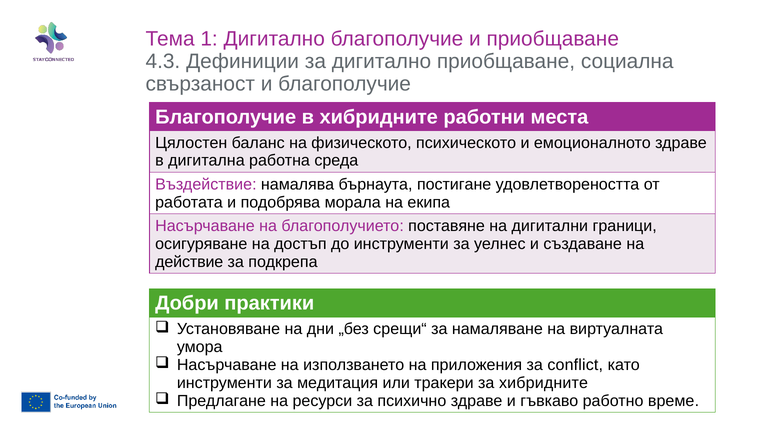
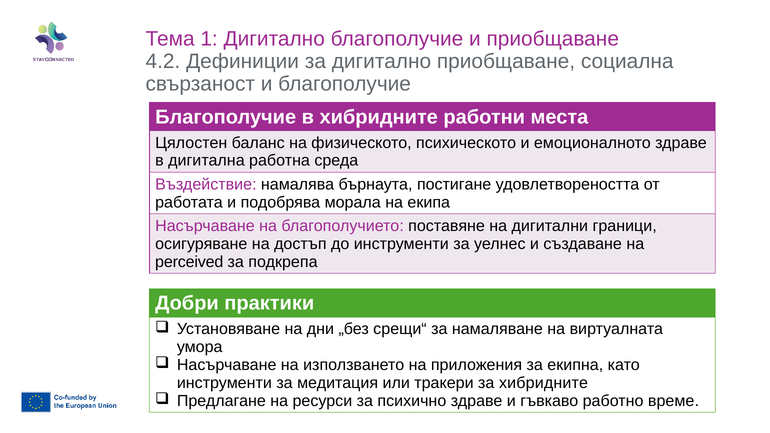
4.3: 4.3 -> 4.2
действие: действие -> perceived
conflict: conflict -> екипна
